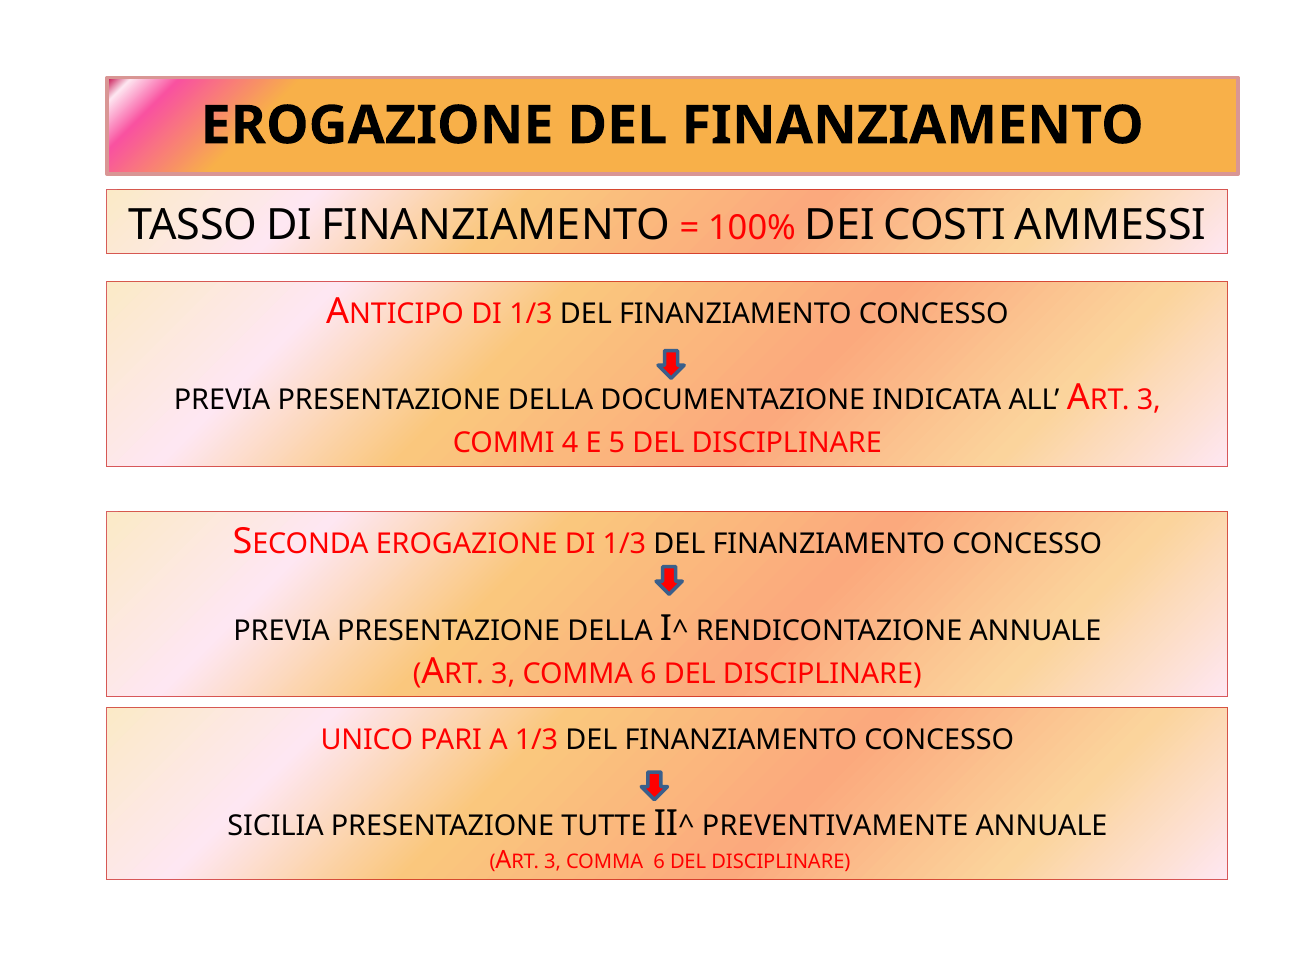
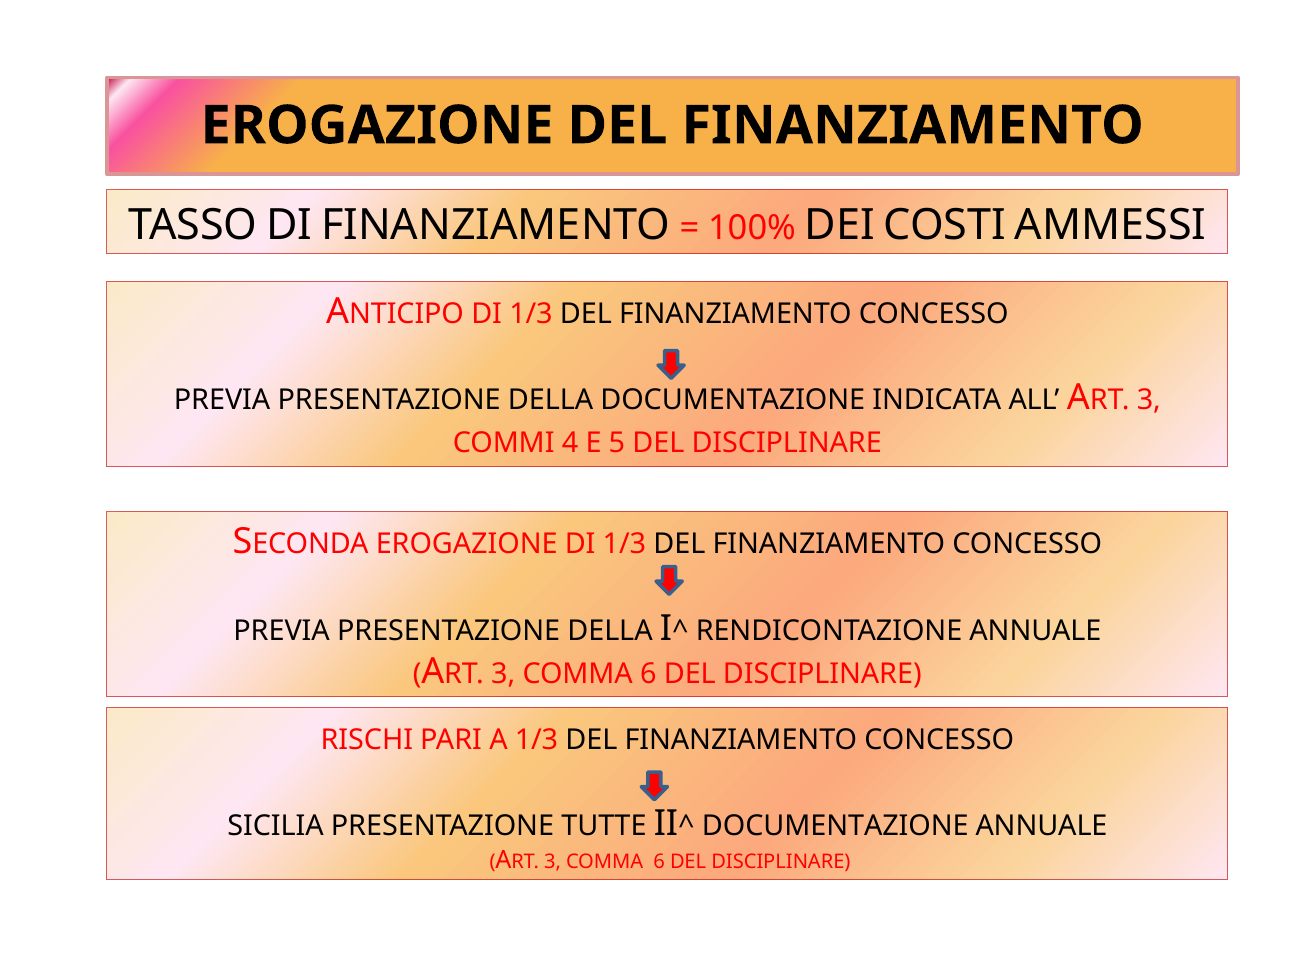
UNICO: UNICO -> RISCHI
PREVENTIVAMENTE at (835, 827): PREVENTIVAMENTE -> DOCUMENTAZIONE
